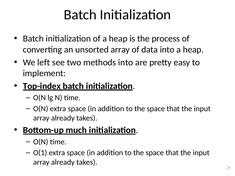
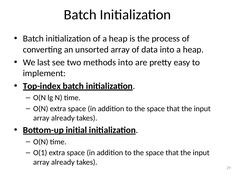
left: left -> last
much: much -> initial
